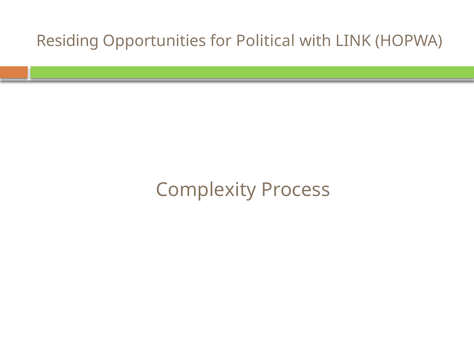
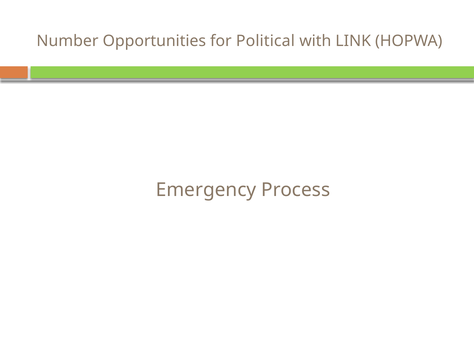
Residing: Residing -> Number
Complexity: Complexity -> Emergency
